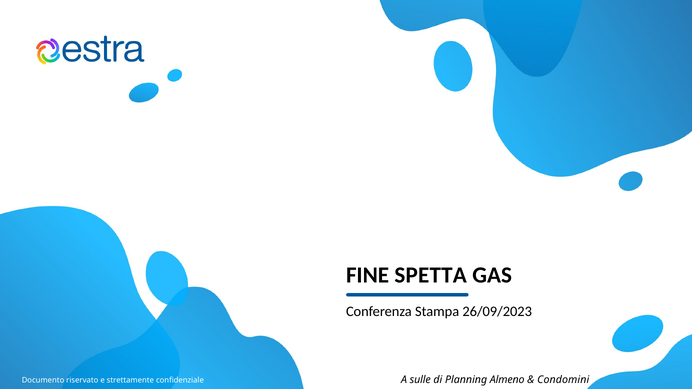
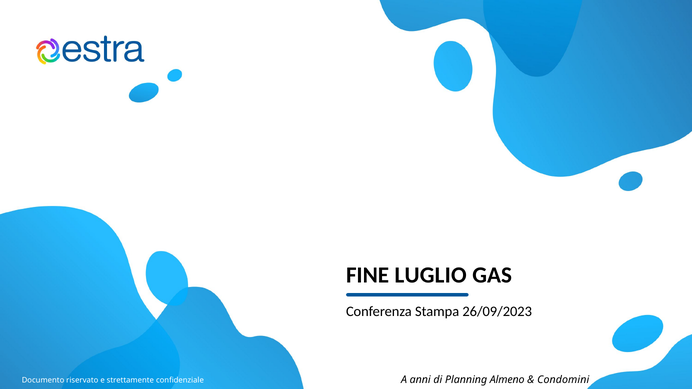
SPETTA: SPETTA -> LUGLIO
sulle: sulle -> anni
